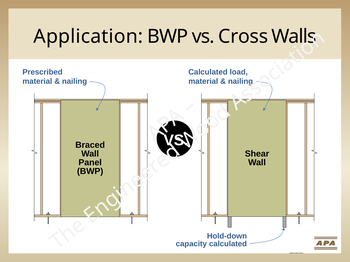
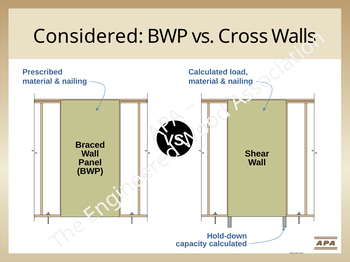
Application: Application -> Considered
